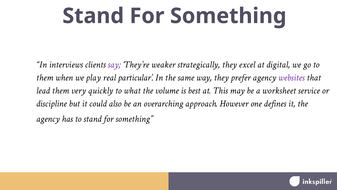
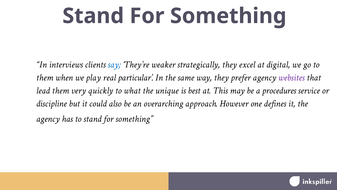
say colour: purple -> blue
volume: volume -> unique
worksheet: worksheet -> procedures
